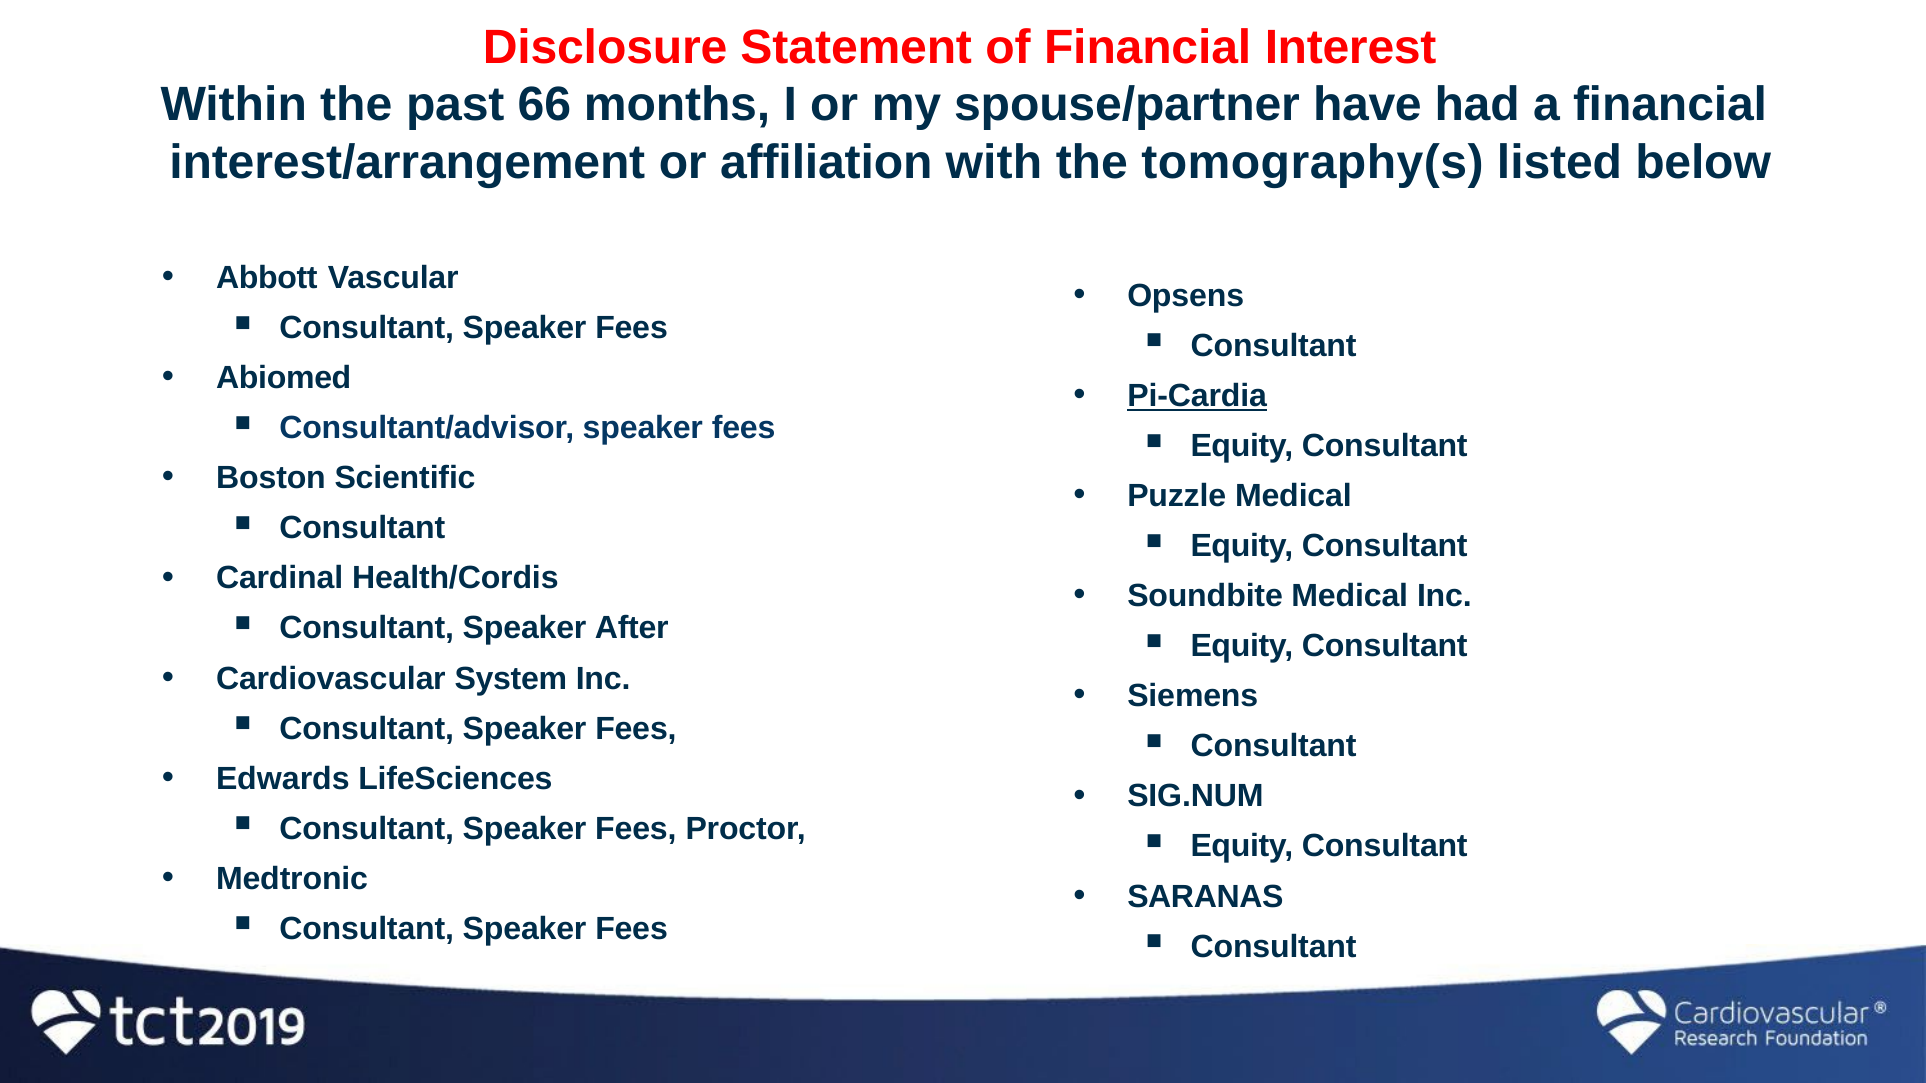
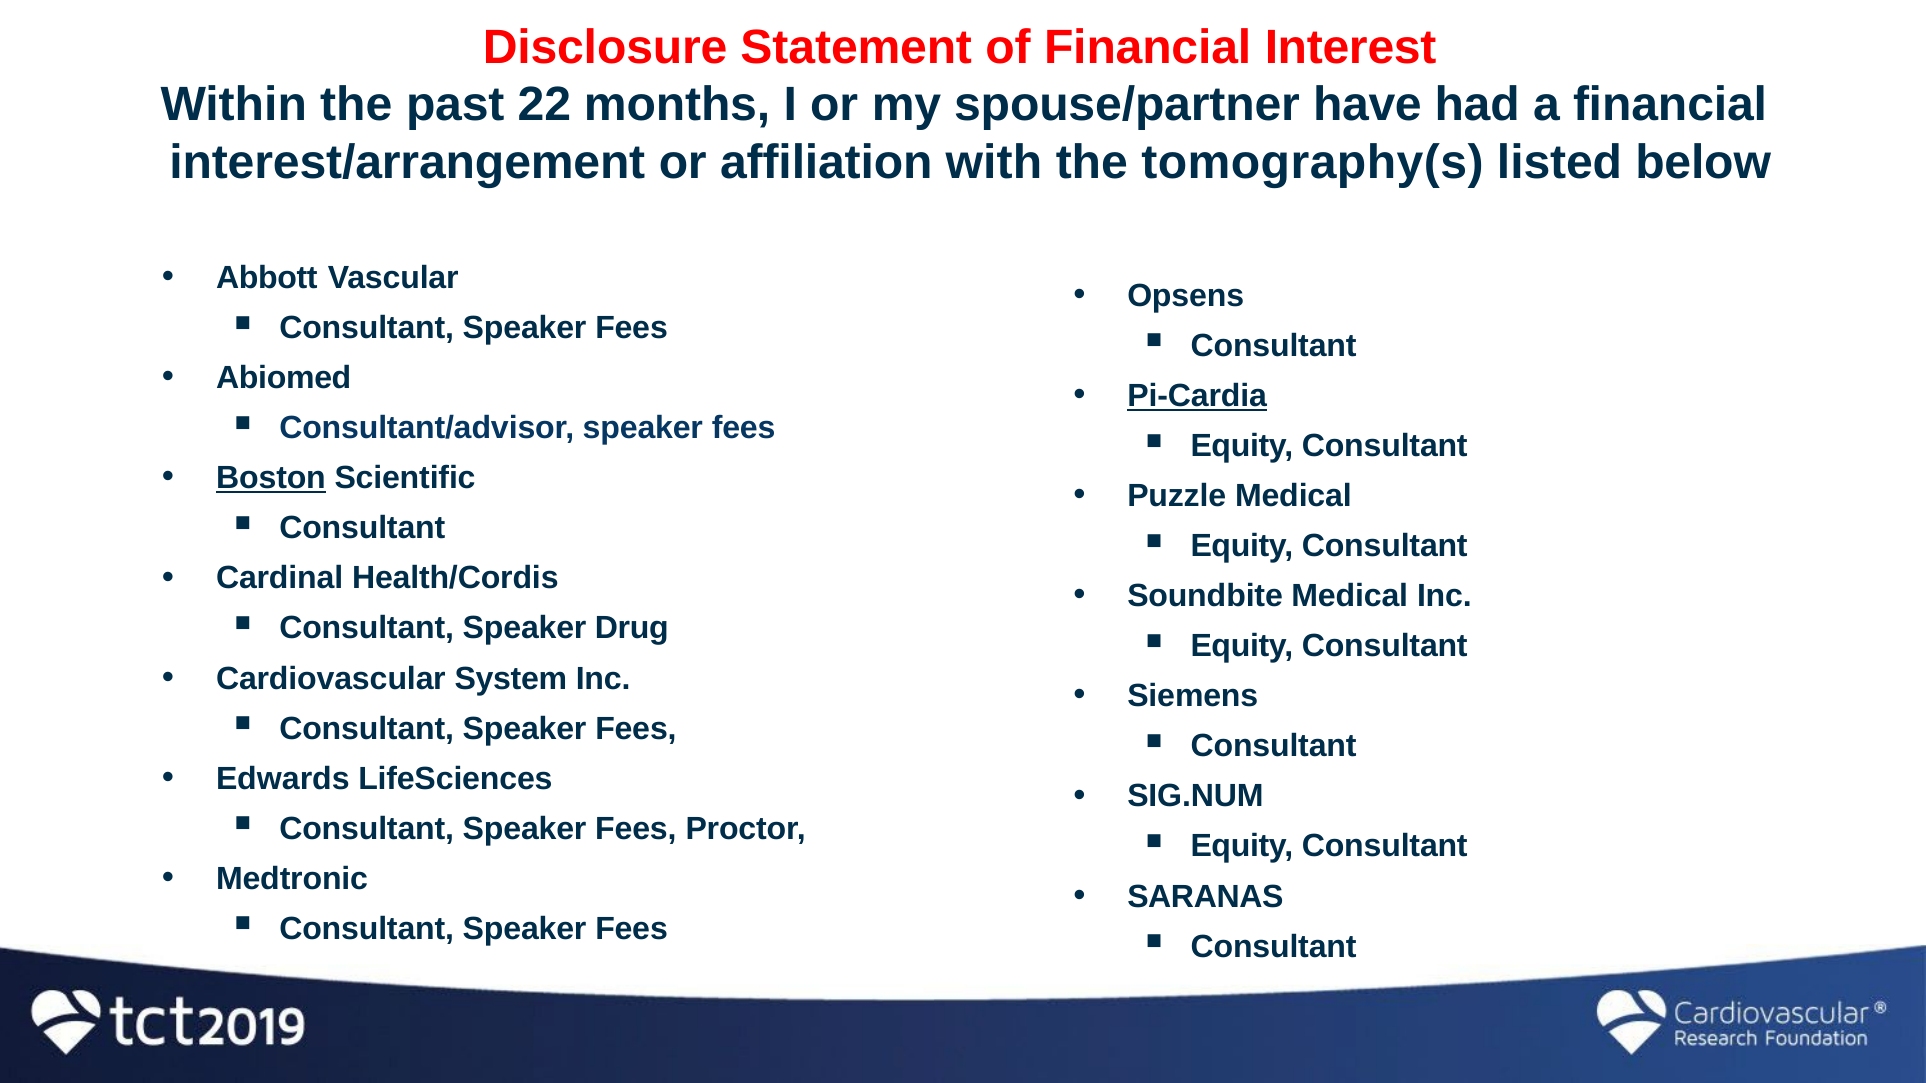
66: 66 -> 22
Boston underline: none -> present
After: After -> Drug
